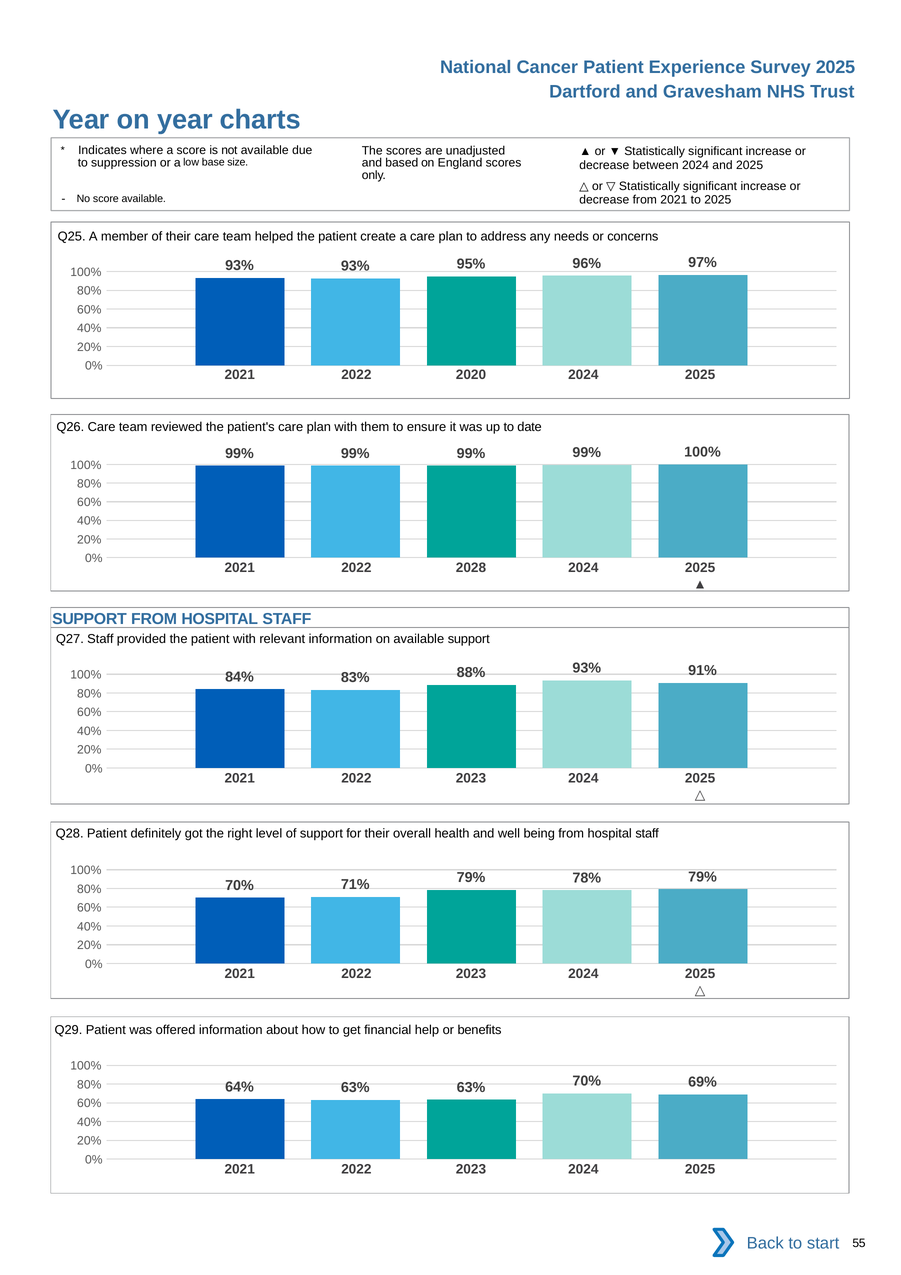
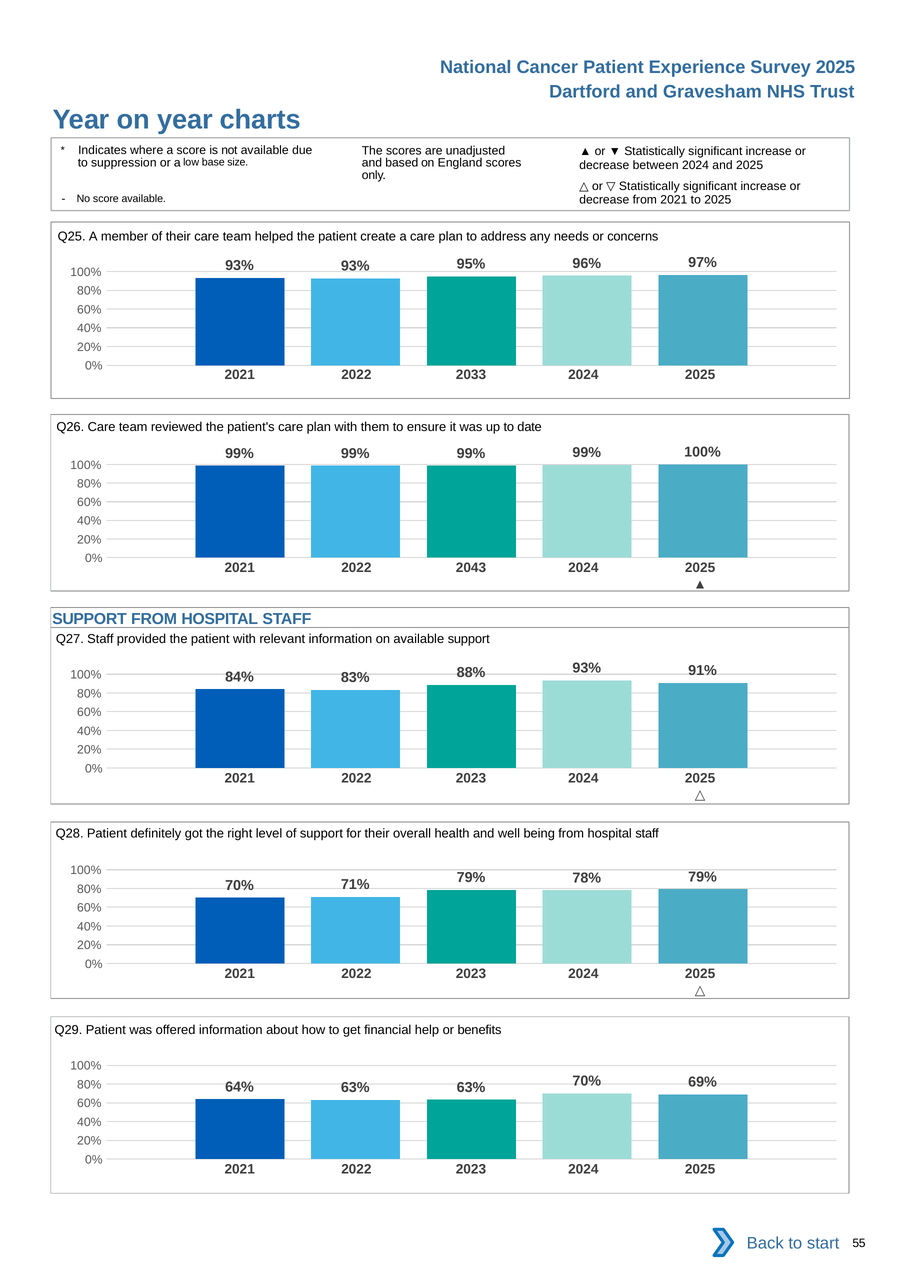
2020: 2020 -> 2033
2028: 2028 -> 2043
